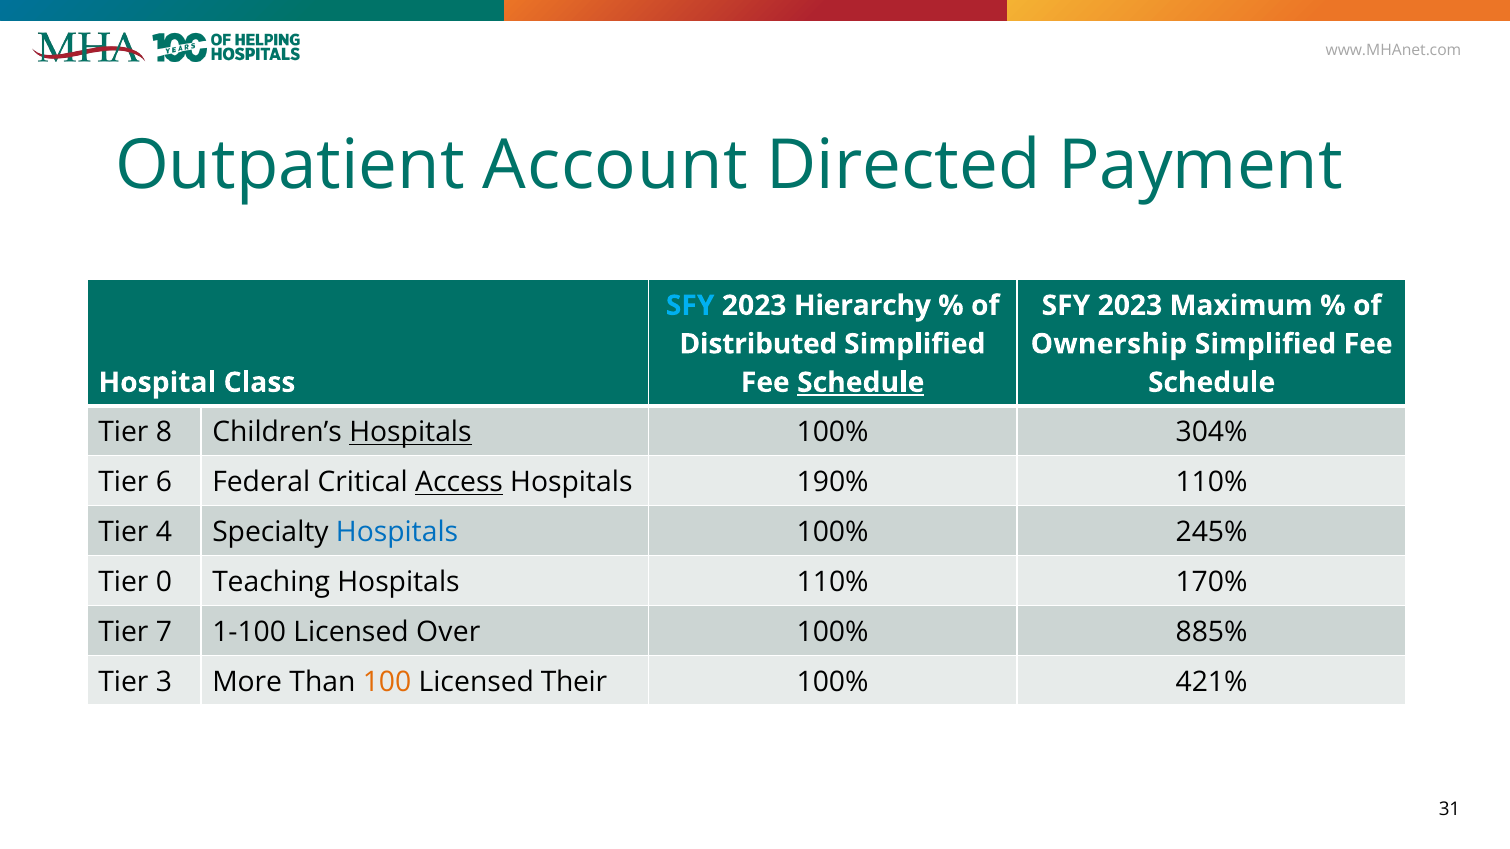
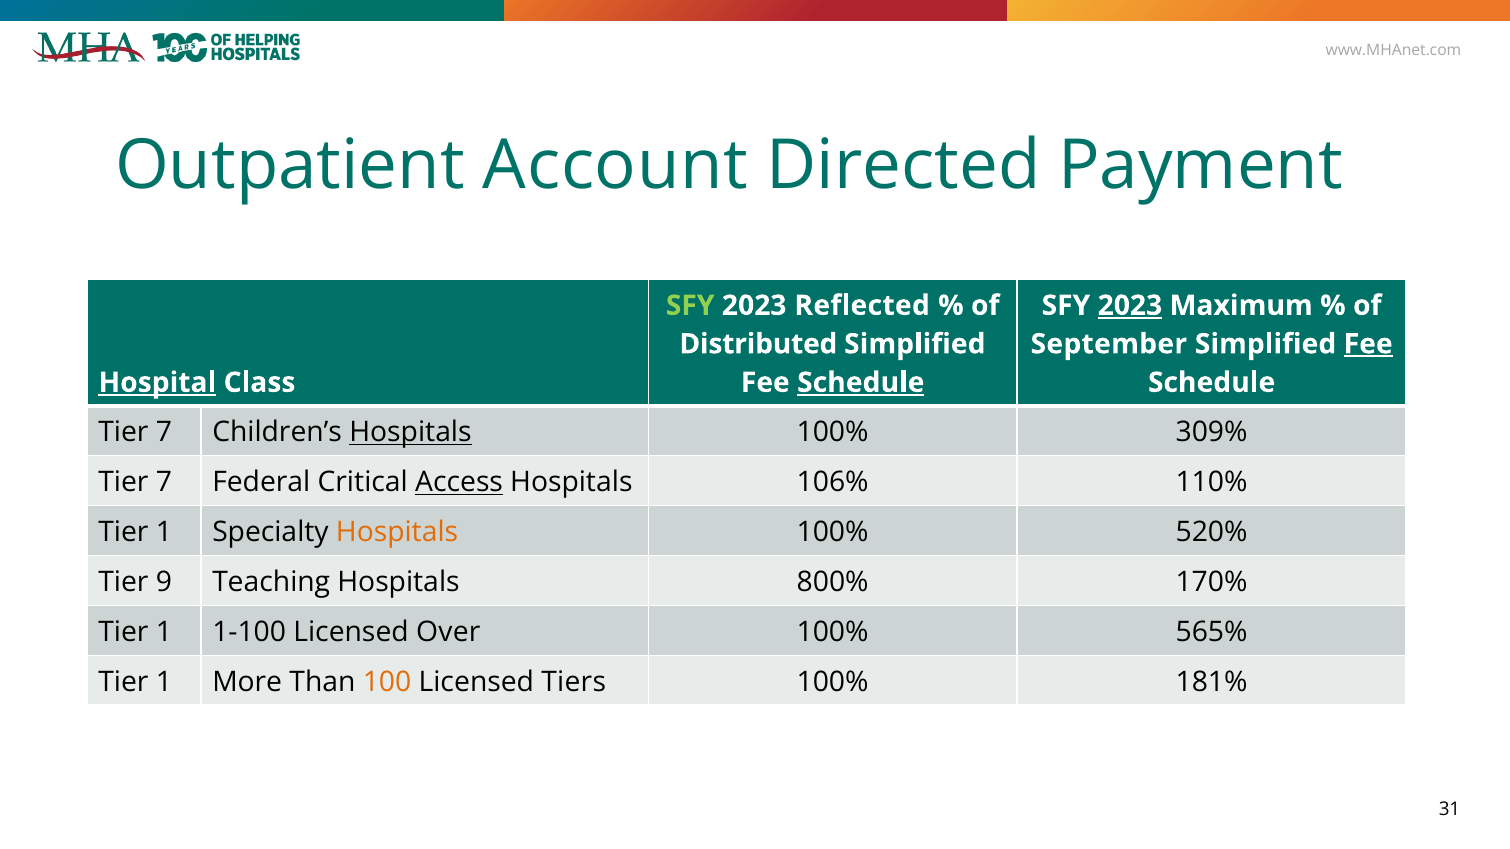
SFY at (690, 306) colour: light blue -> light green
Hierarchy: Hierarchy -> Reflected
2023 at (1130, 306) underline: none -> present
Ownership: Ownership -> September
Fee at (1368, 344) underline: none -> present
Hospital underline: none -> present
8 at (164, 433): 8 -> 7
304%: 304% -> 309%
6 at (164, 482): 6 -> 7
190%: 190% -> 106%
4 at (164, 532): 4 -> 1
Hospitals at (397, 532) colour: blue -> orange
245%: 245% -> 520%
0: 0 -> 9
Hospitals 110%: 110% -> 800%
7 at (164, 632): 7 -> 1
885%: 885% -> 565%
3 at (164, 682): 3 -> 1
Their: Their -> Tiers
421%: 421% -> 181%
